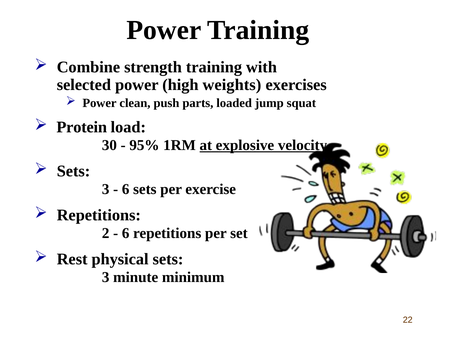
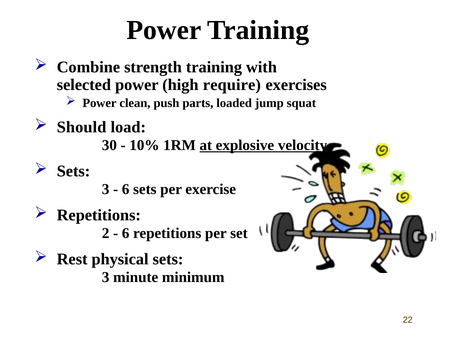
weights: weights -> require
Protein: Protein -> Should
95%: 95% -> 10%
